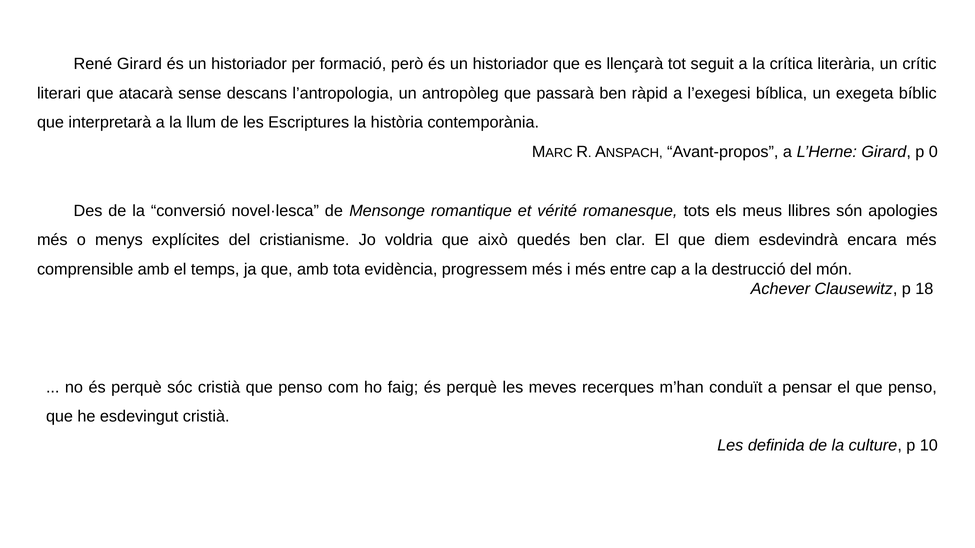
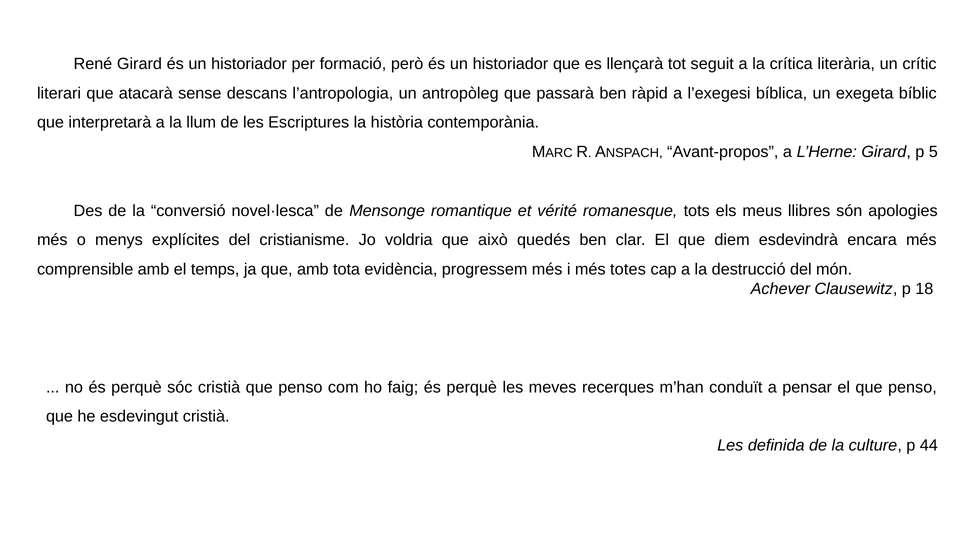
0: 0 -> 5
entre: entre -> totes
10: 10 -> 44
